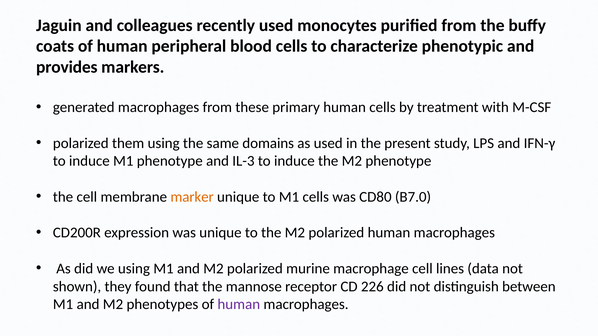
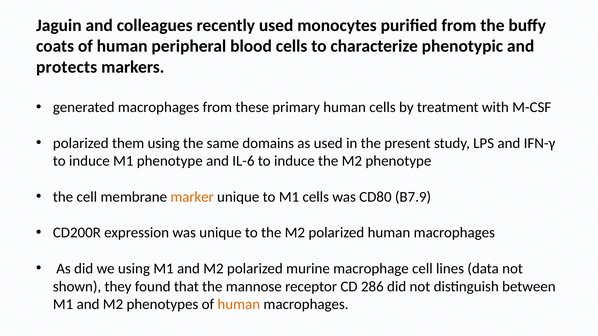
provides: provides -> protects
IL-3: IL-3 -> IL-6
B7.0: B7.0 -> B7.9
226: 226 -> 286
human at (239, 305) colour: purple -> orange
